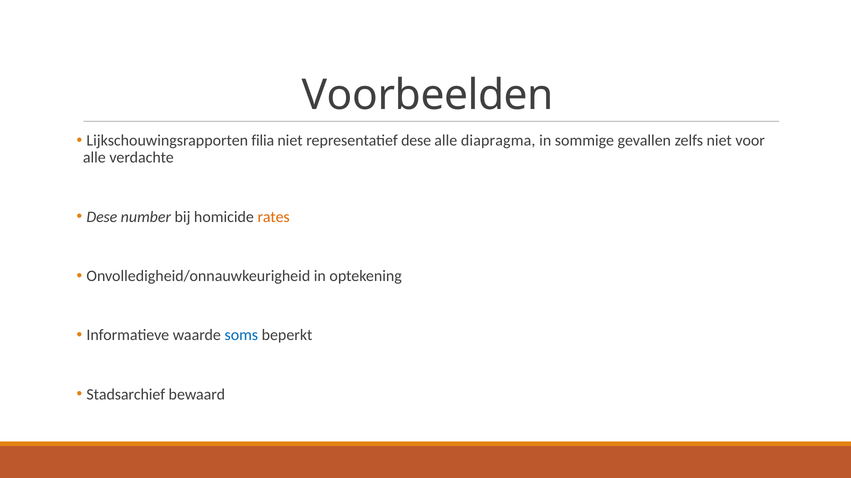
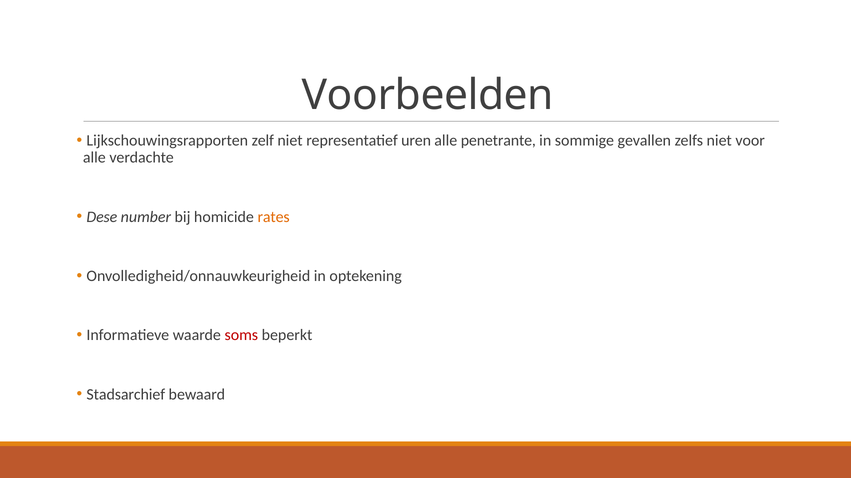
filia: filia -> zelf
representatief dese: dese -> uren
diapragma: diapragma -> penetrante
soms colour: blue -> red
